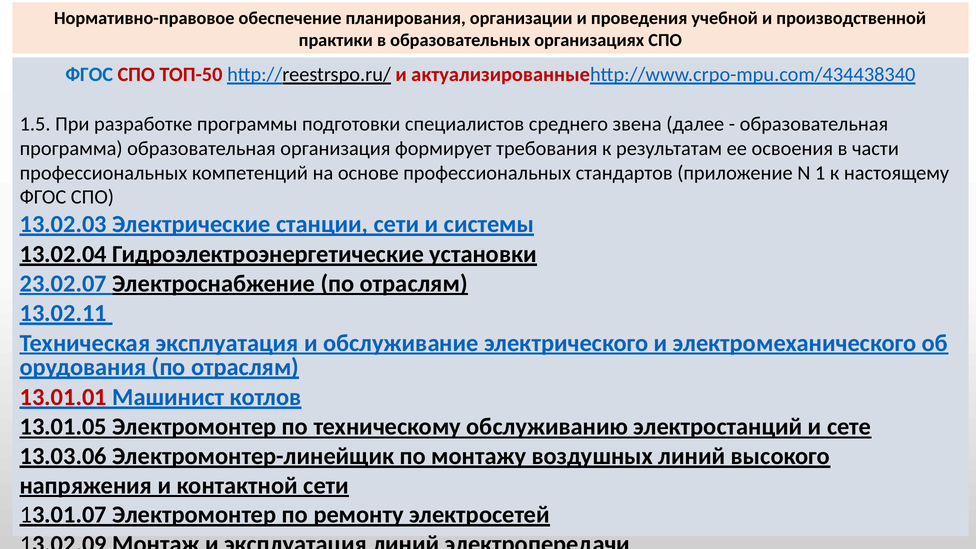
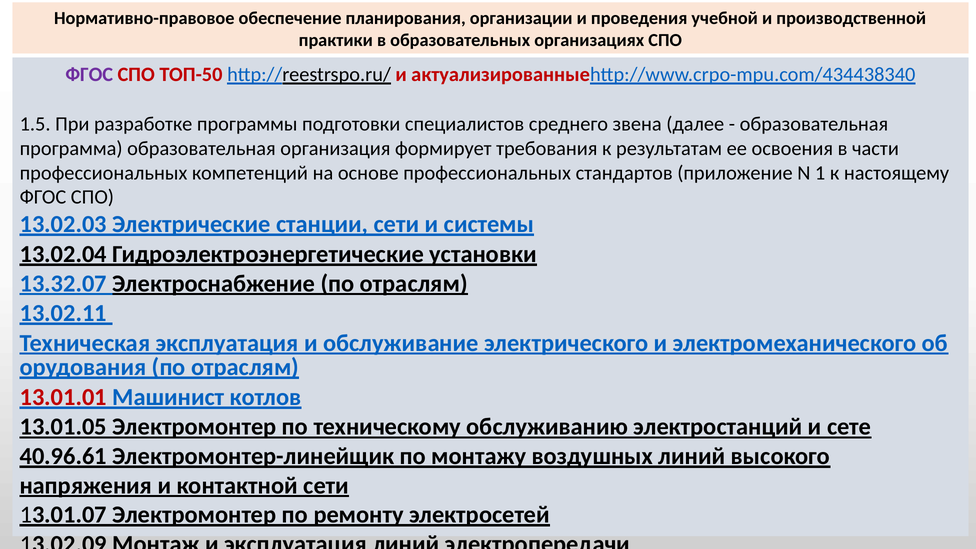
ФГОС at (89, 75) colour: blue -> purple
23.02.07: 23.02.07 -> 13.32.07
13.03.06: 13.03.06 -> 40.96.61
